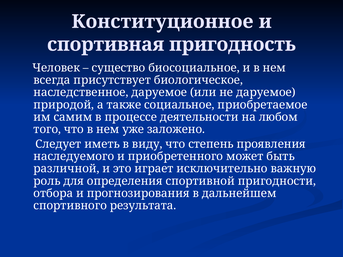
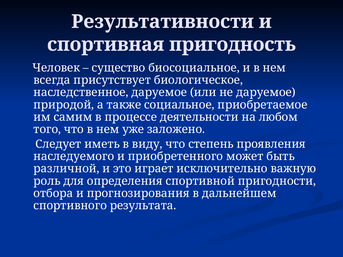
Конституционное: Конституционное -> Результативности
